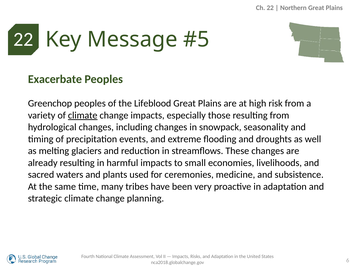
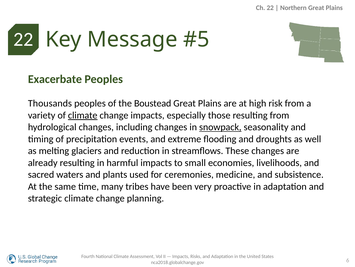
Greenchop: Greenchop -> Thousands
Lifeblood: Lifeblood -> Boustead
snowpack underline: none -> present
